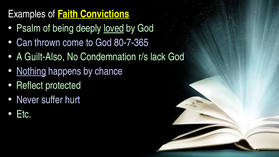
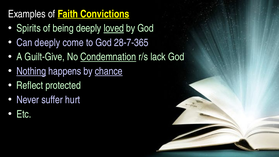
Psalm: Psalm -> Spirits
Can thrown: thrown -> deeply
80-7-365: 80-7-365 -> 28-7-365
Guilt-Also: Guilt-Also -> Guilt-Give
Condemnation underline: none -> present
chance underline: none -> present
